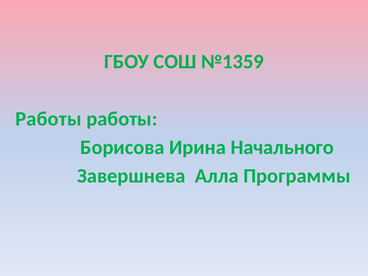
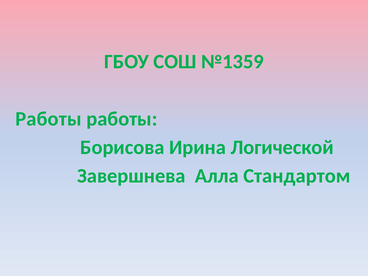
Начального: Начального -> Логической
Программы: Программы -> Стандартом
